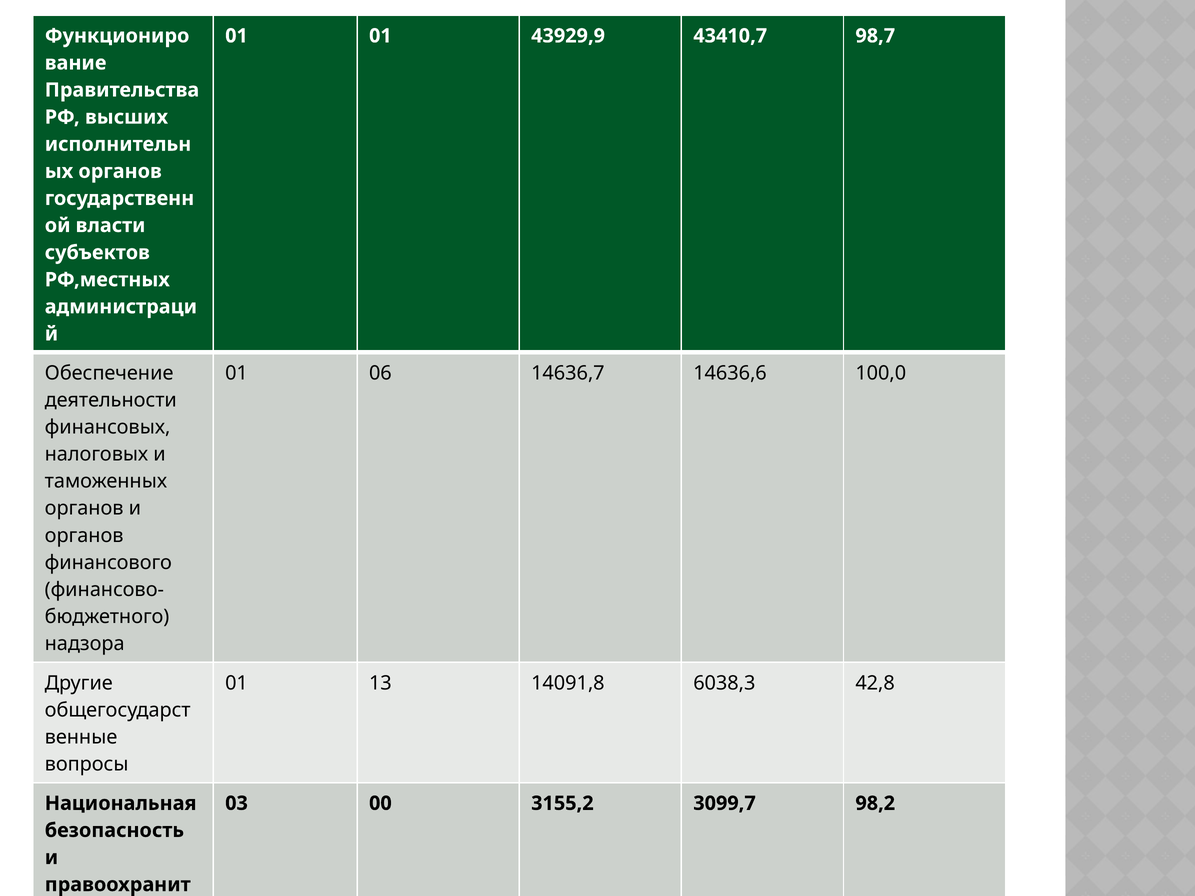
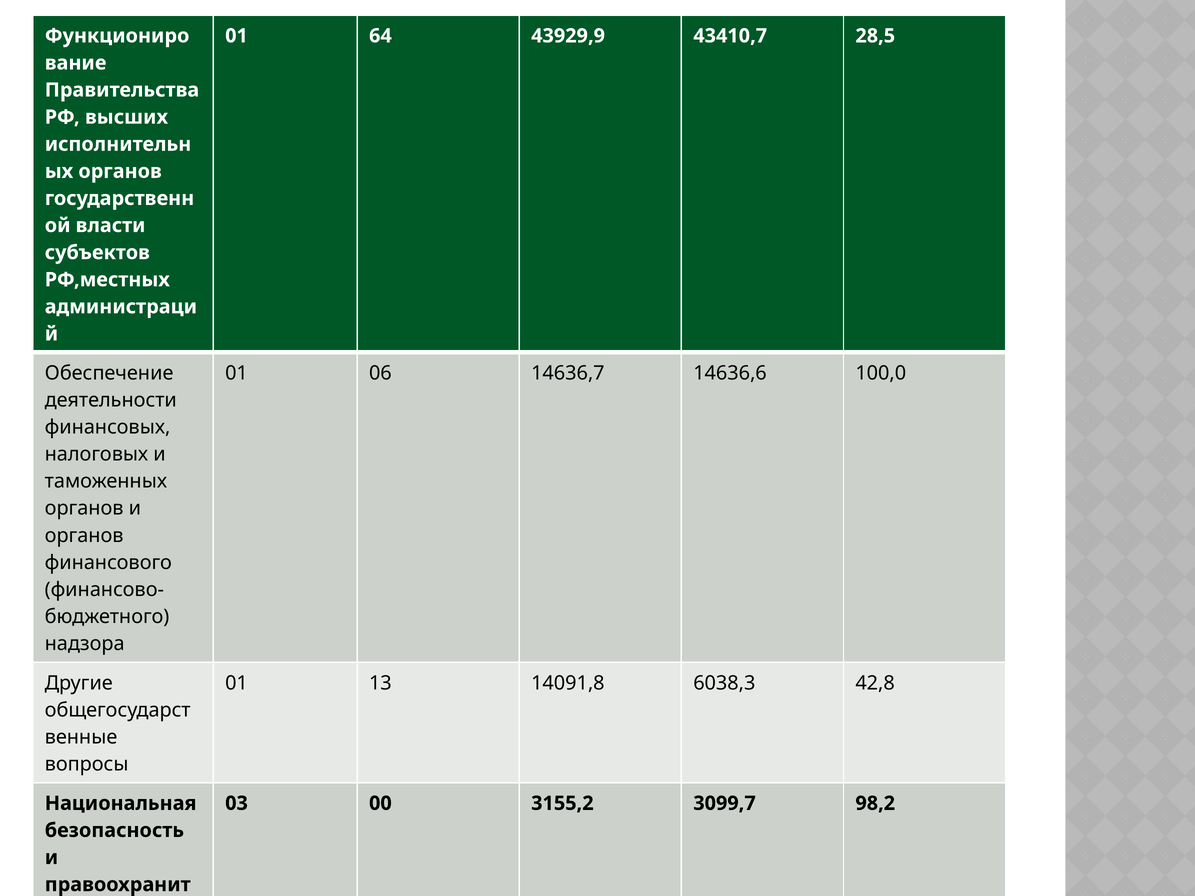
01 01: 01 -> 64
98,7: 98,7 -> 28,5
